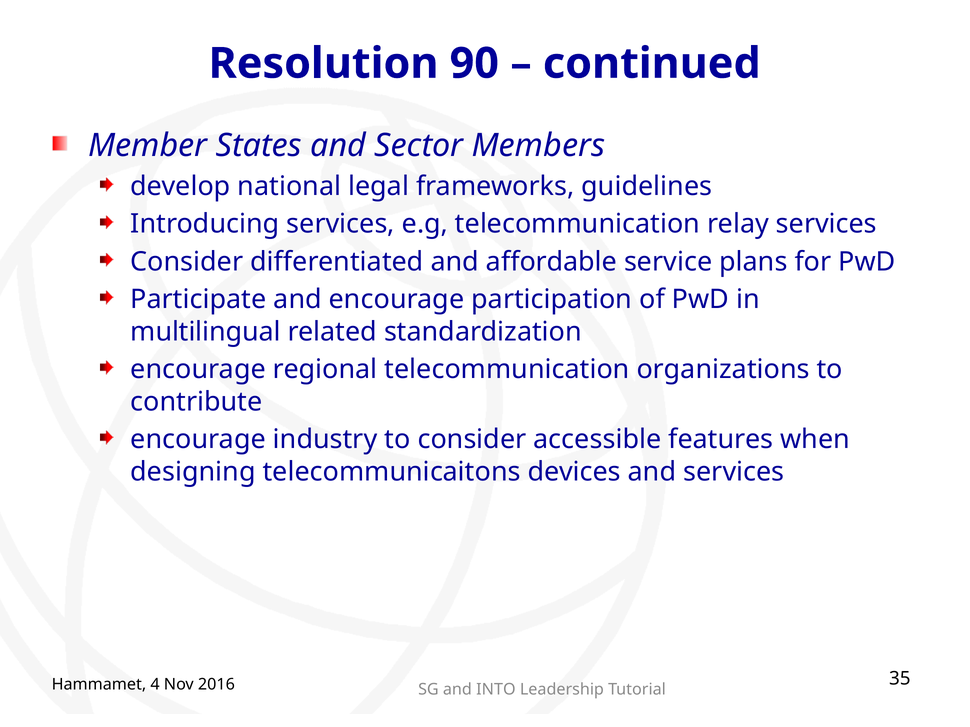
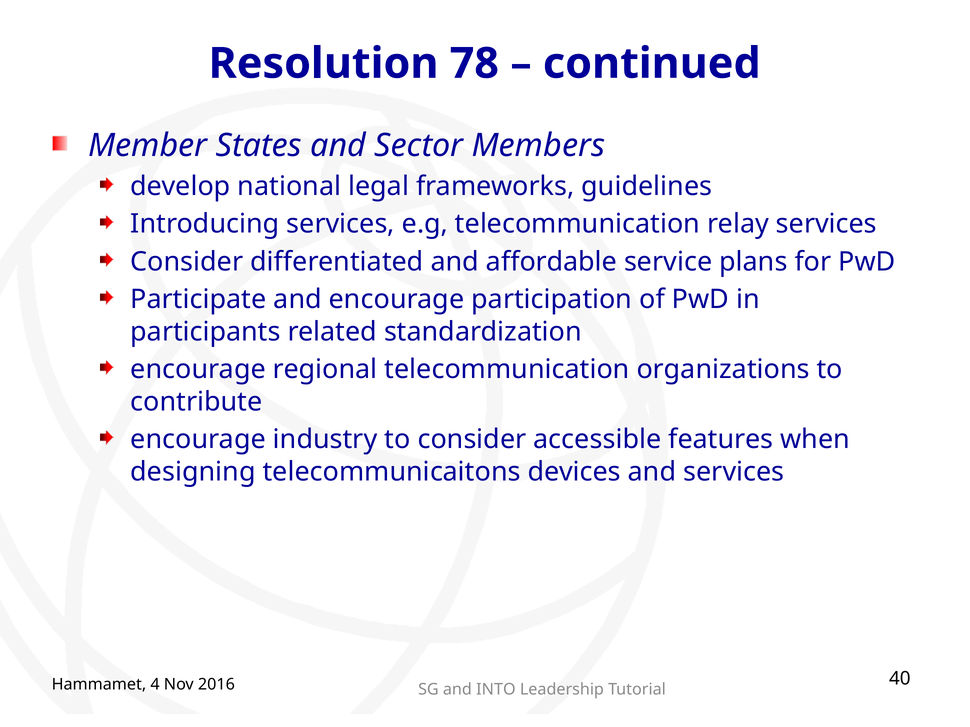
90: 90 -> 78
multilingual: multilingual -> participants
35: 35 -> 40
